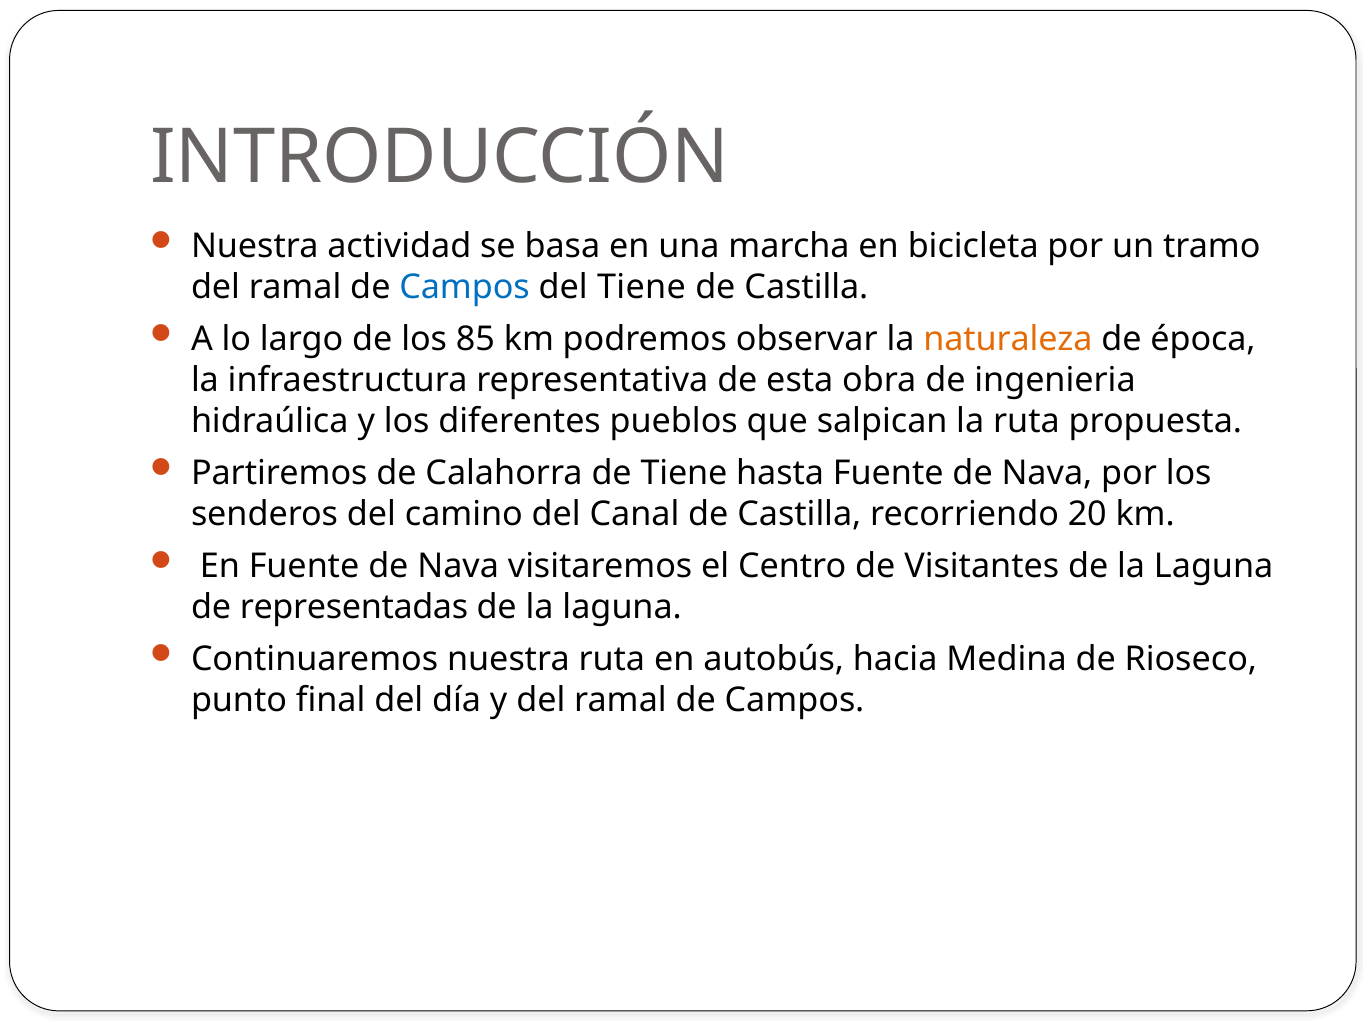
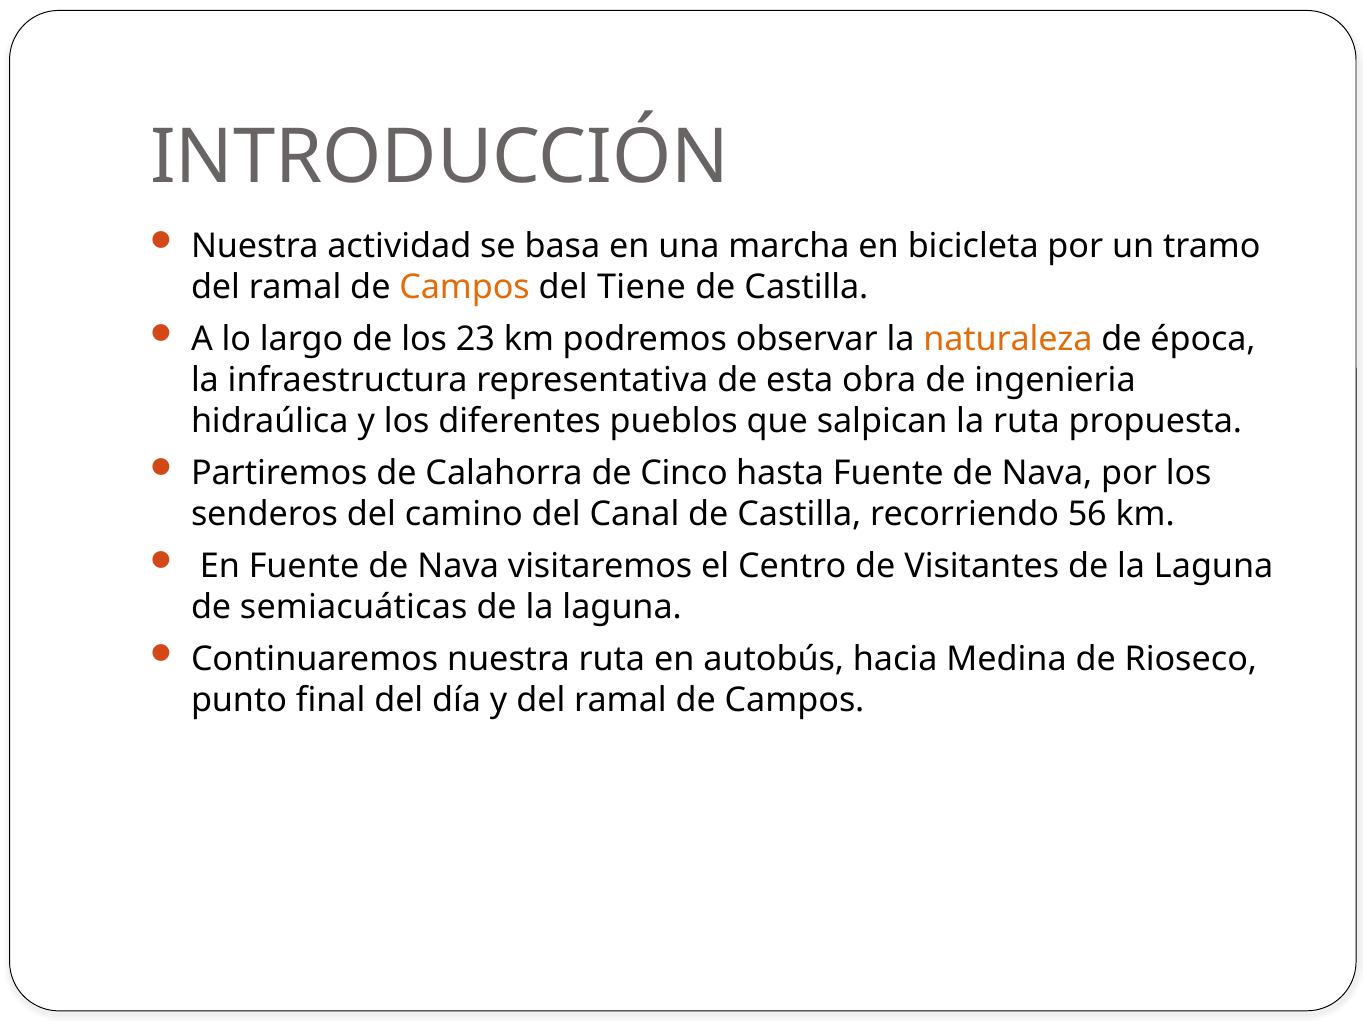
Campos at (465, 287) colour: blue -> orange
85: 85 -> 23
de Tiene: Tiene -> Cinco
20: 20 -> 56
representadas: representadas -> semiacuáticas
